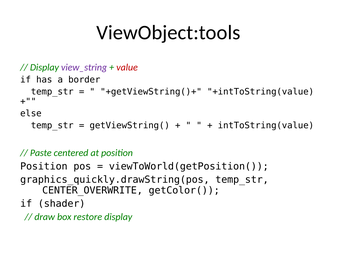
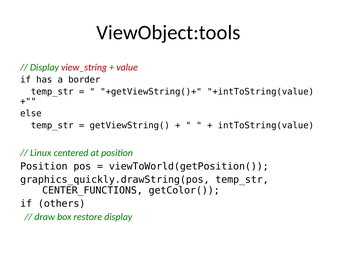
view_string colour: purple -> red
Paste: Paste -> Linux
CENTER_OVERWRITE: CENTER_OVERWRITE -> CENTER_FUNCTIONS
shader: shader -> others
